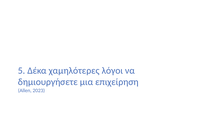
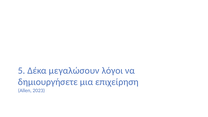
χαμηλότερες: χαμηλότερες -> μεγαλώσουν
